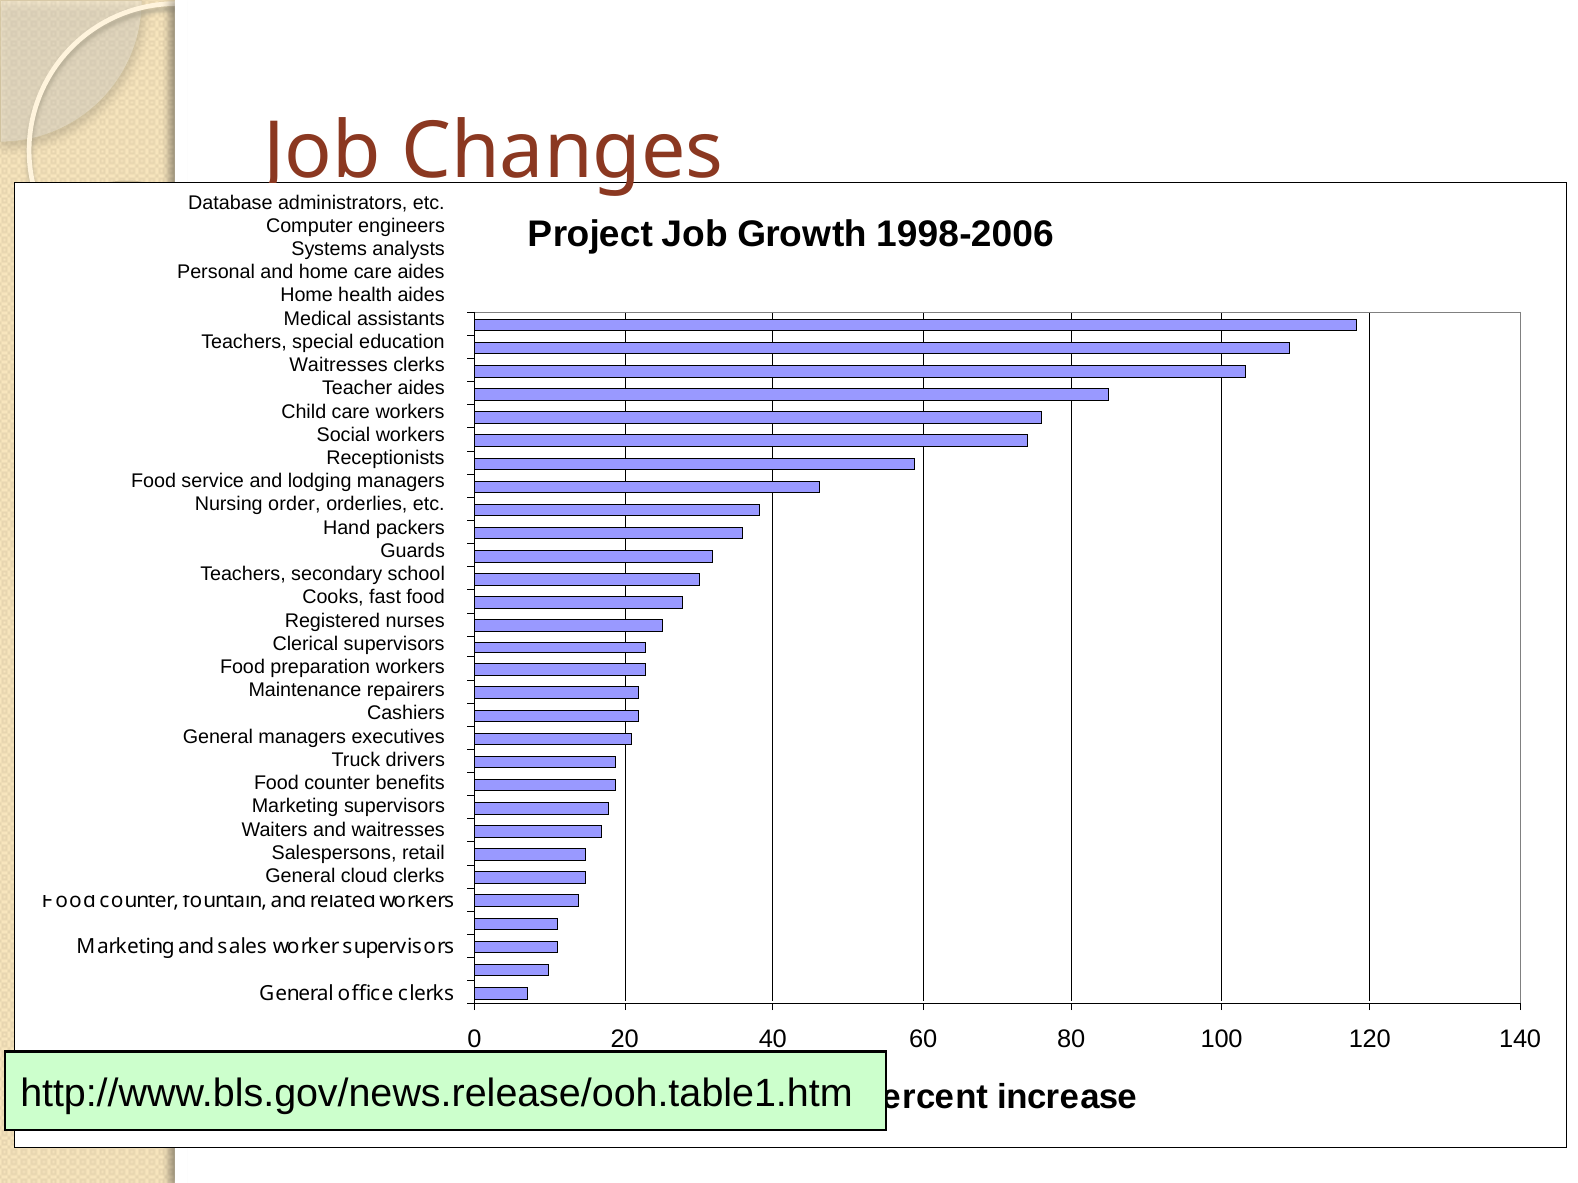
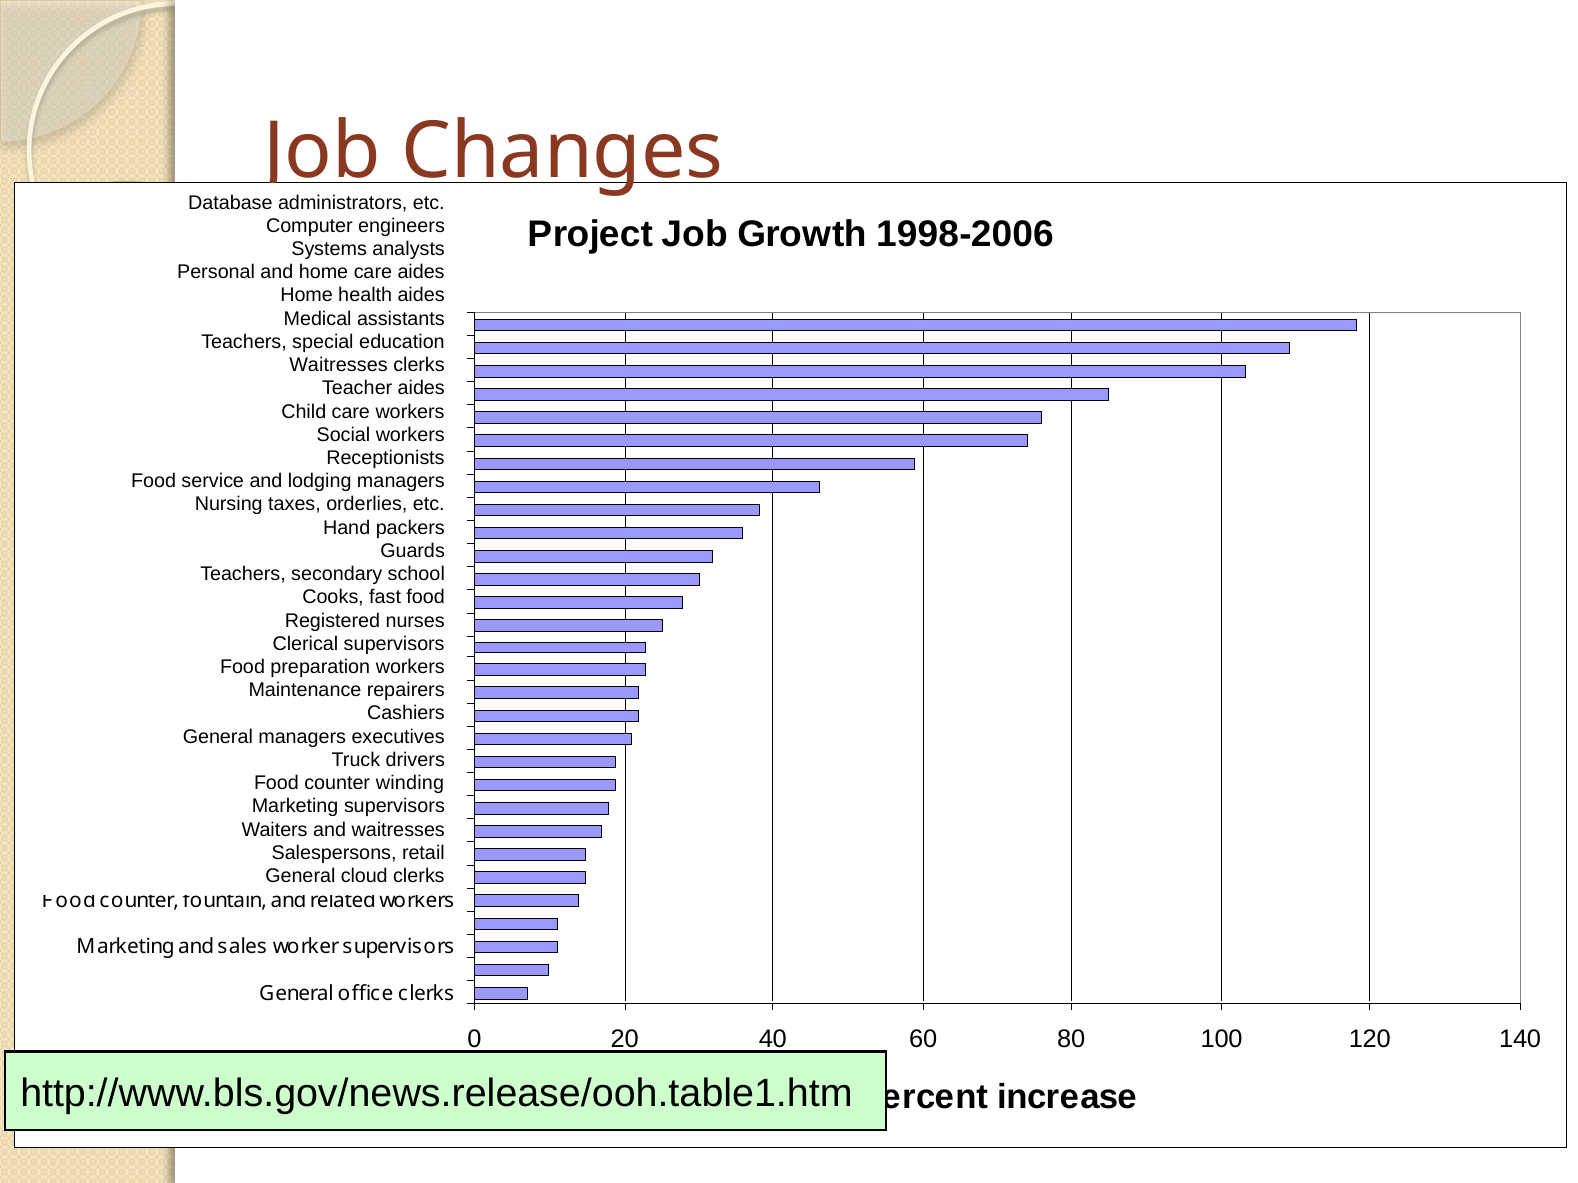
order: order -> taxes
benefits: benefits -> winding
